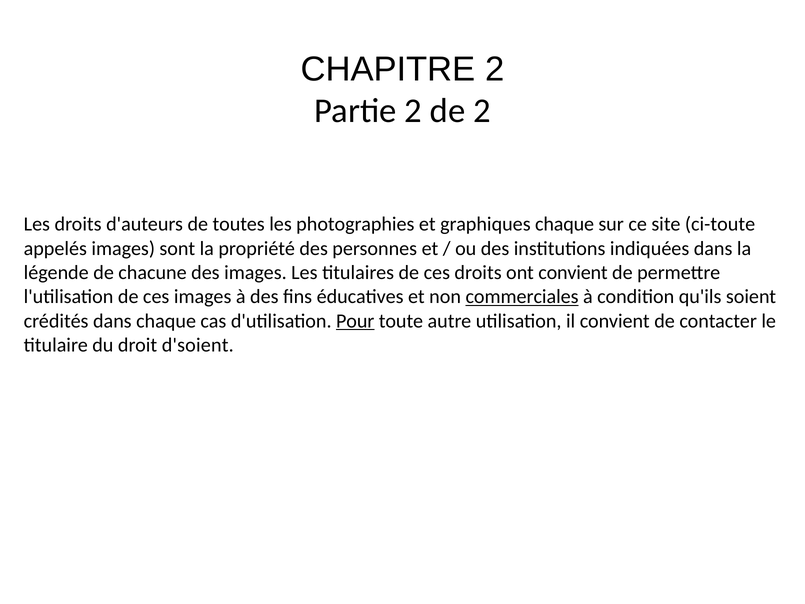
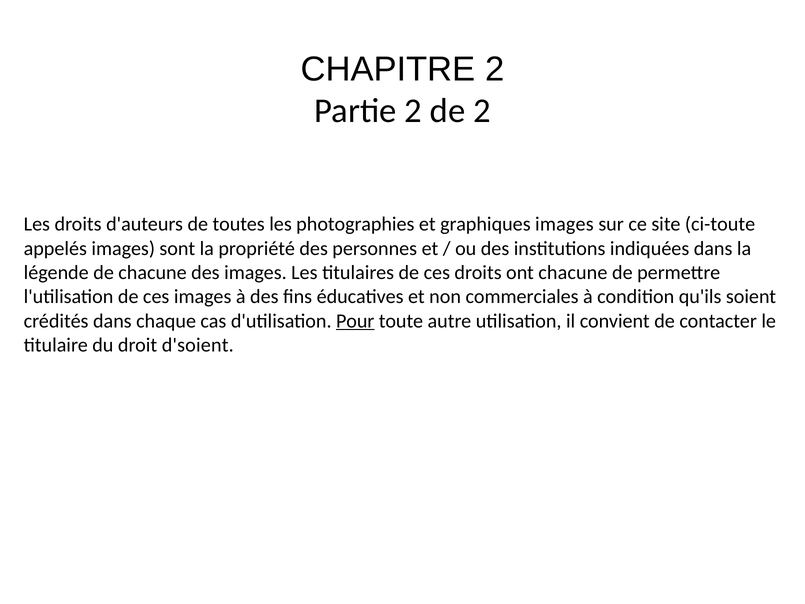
graphiques chaque: chaque -> images
ont convient: convient -> chacune
commerciales underline: present -> none
